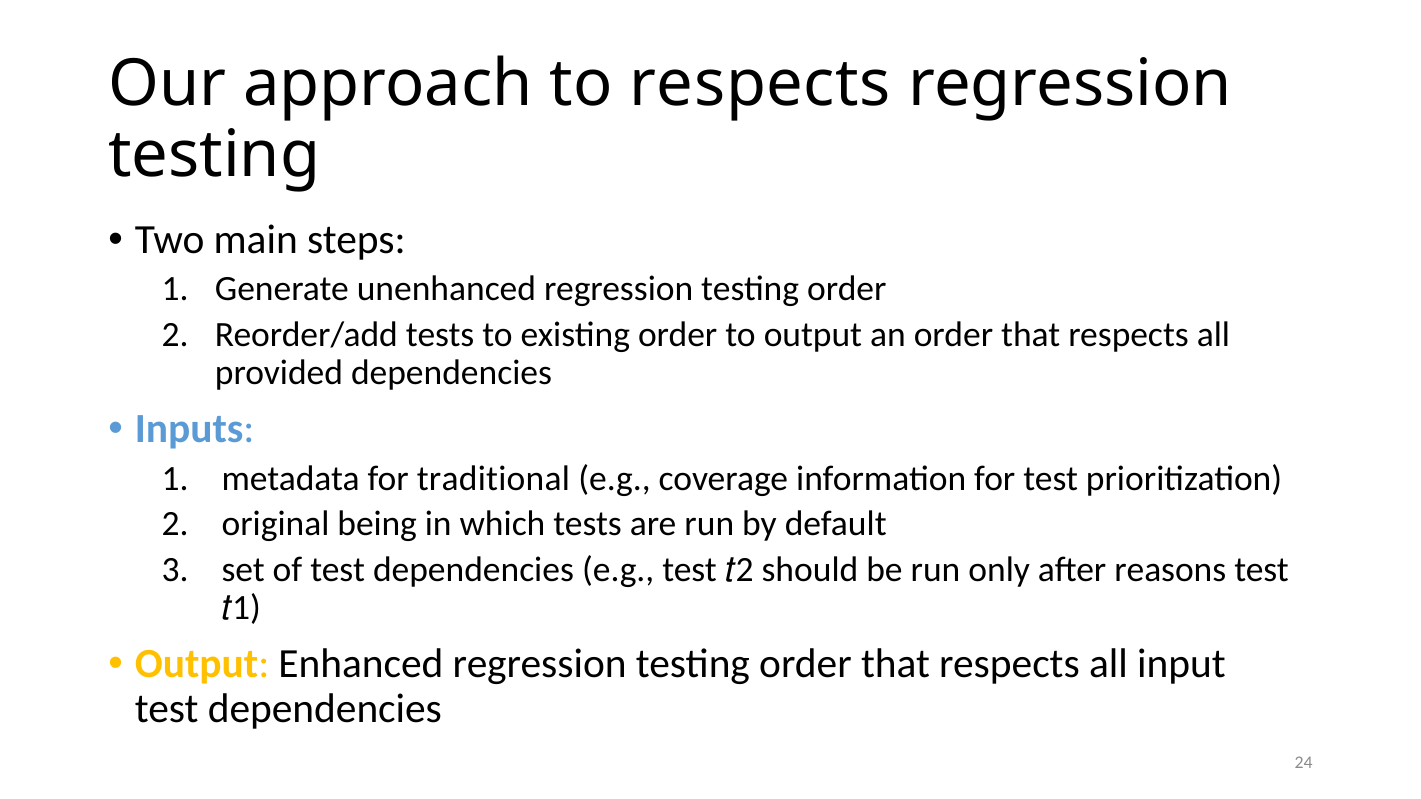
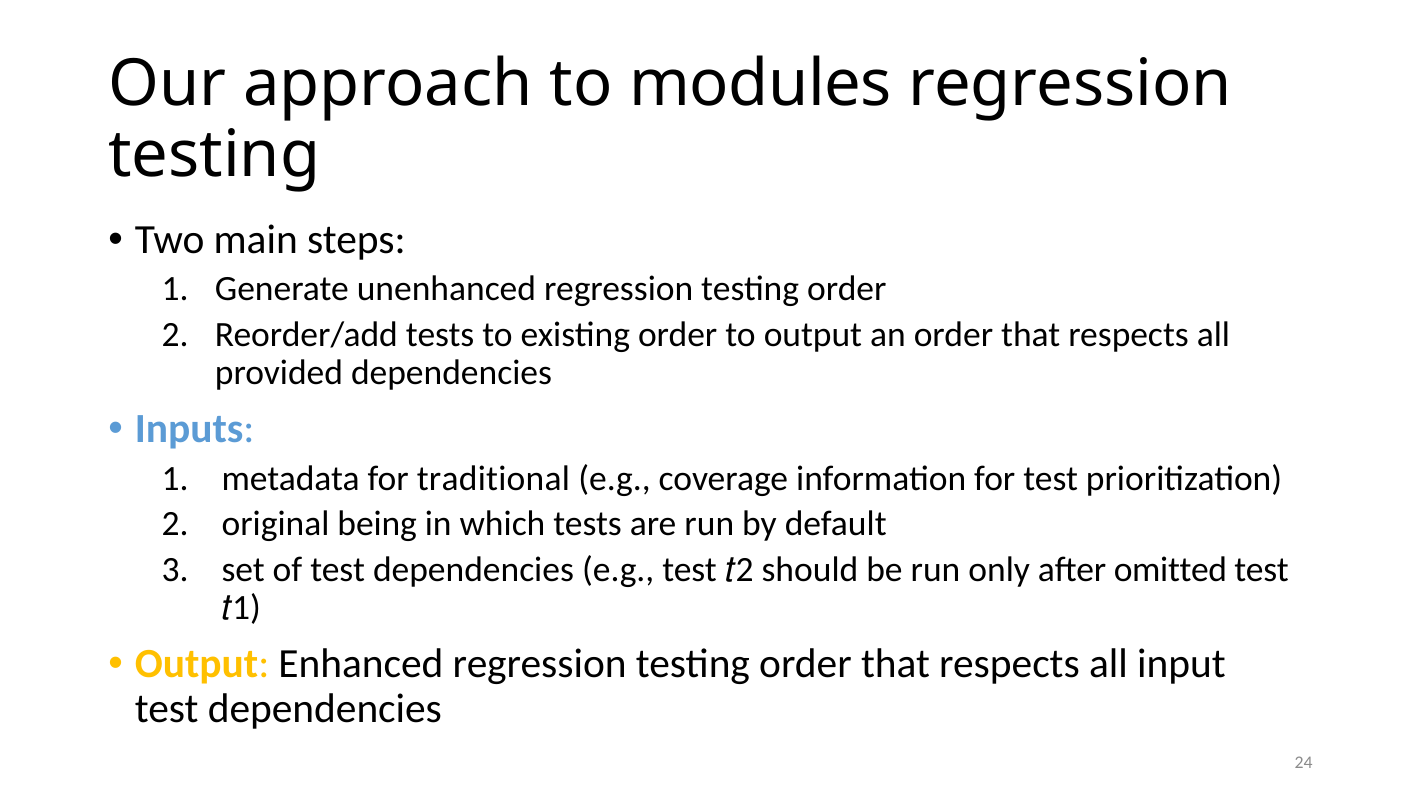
to respects: respects -> modules
reasons: reasons -> omitted
